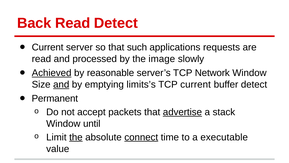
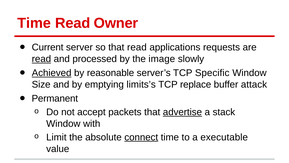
Back at (34, 23): Back -> Time
Read Detect: Detect -> Owner
that such: such -> read
read at (41, 59) underline: none -> present
Network: Network -> Specific
and at (61, 84) underline: present -> none
TCP current: current -> replace
buffer detect: detect -> attack
until: until -> with
the at (76, 137) underline: present -> none
